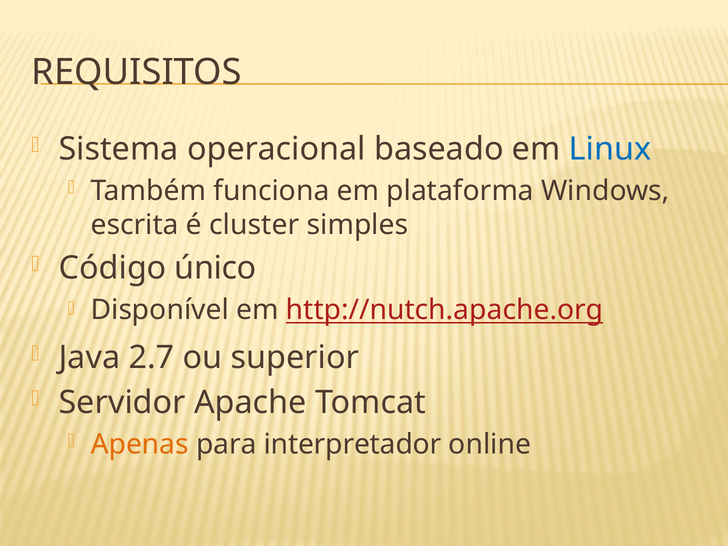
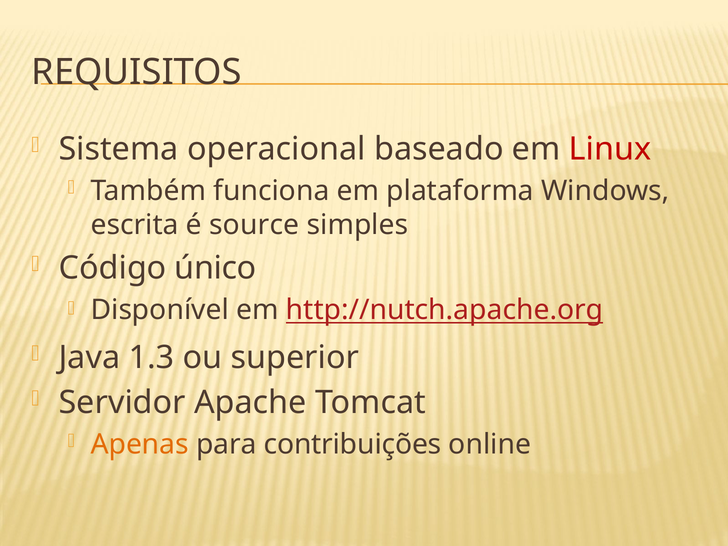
Linux colour: blue -> red
cluster: cluster -> source
2.7: 2.7 -> 1.3
interpretador: interpretador -> contribuições
